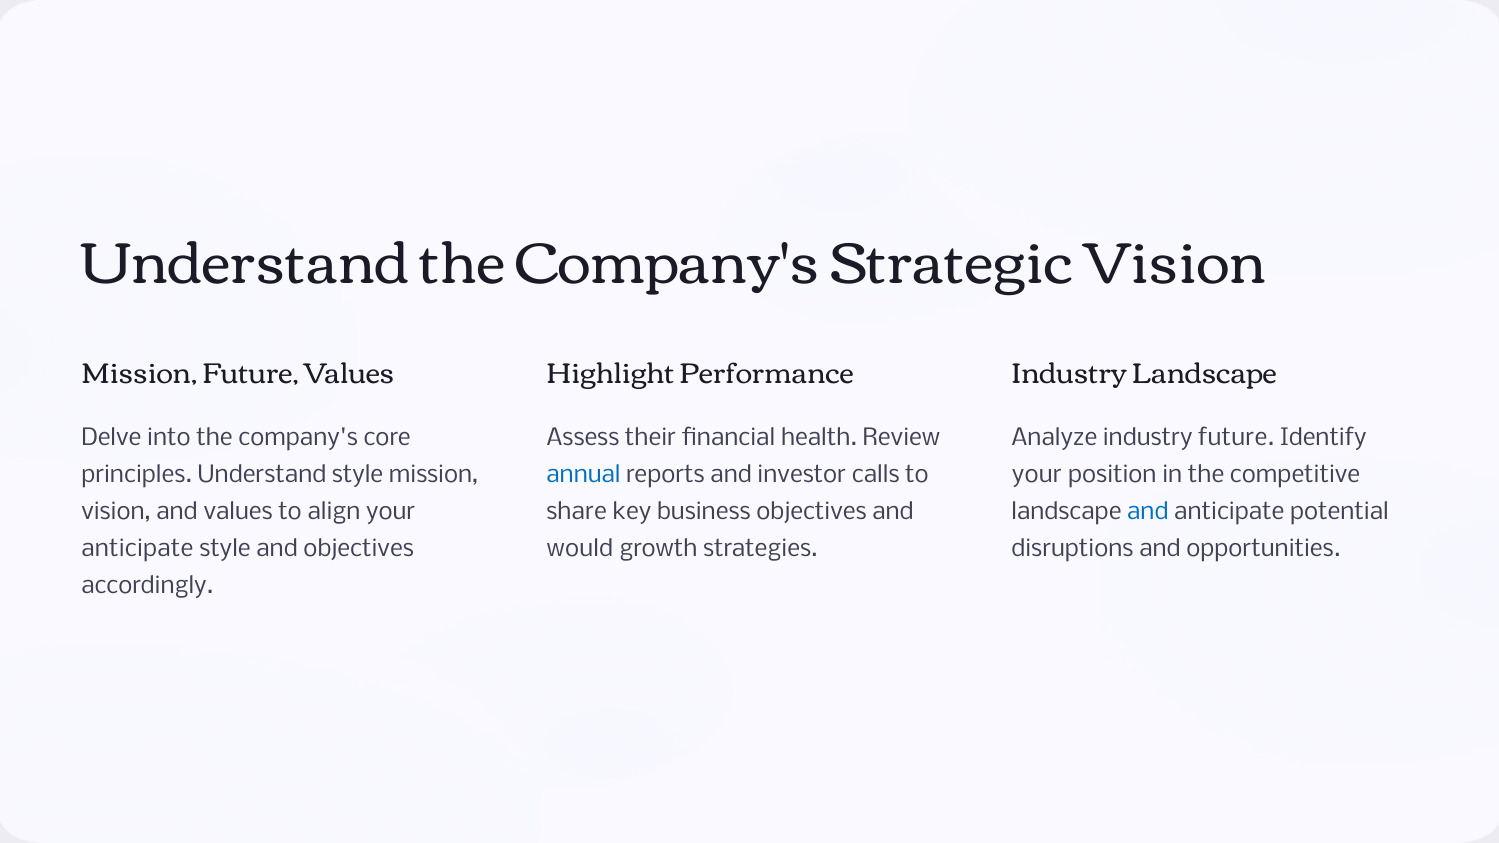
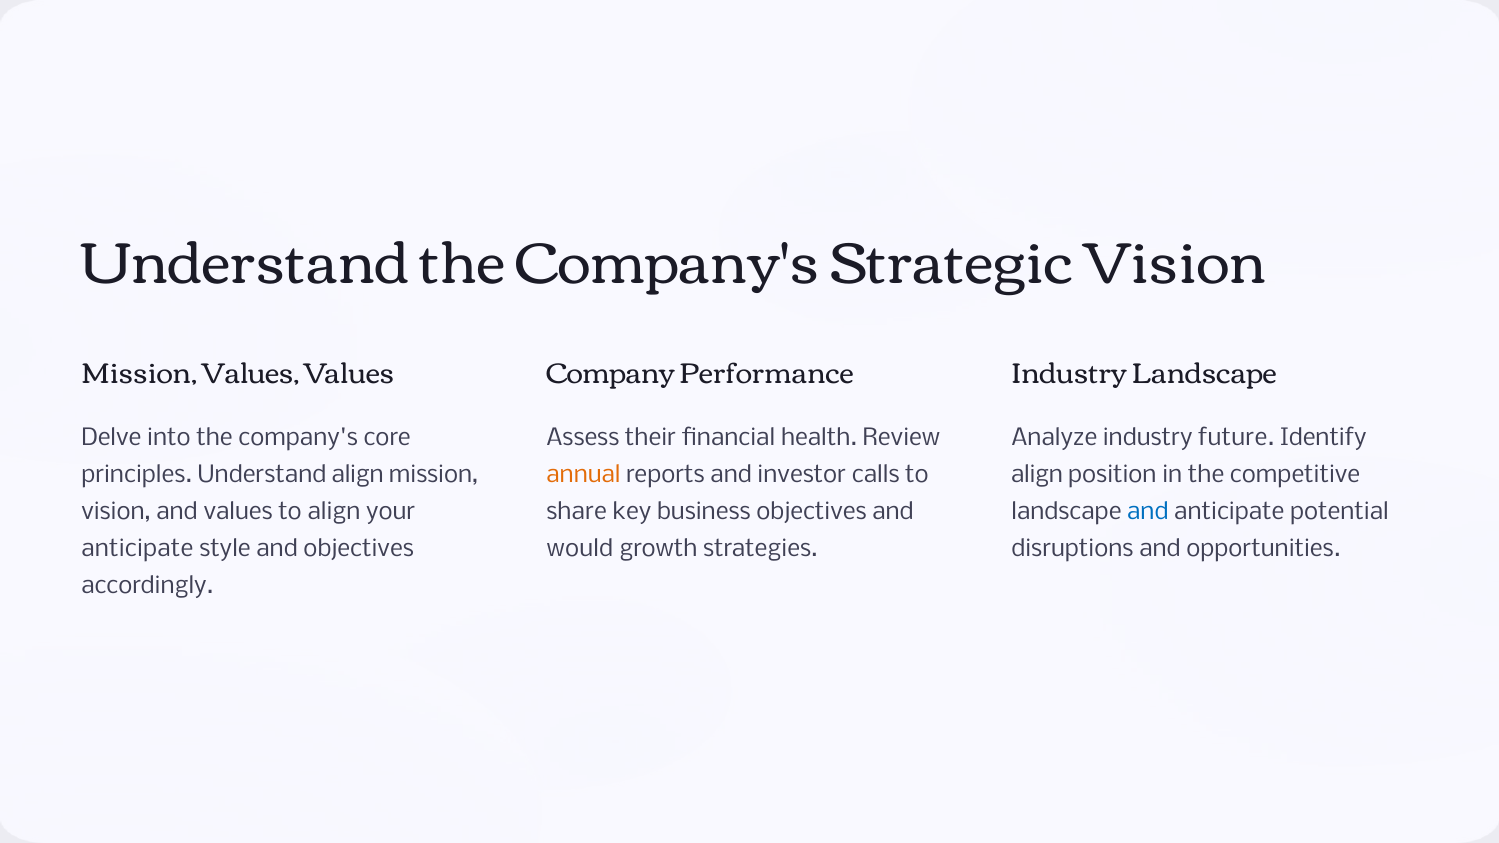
Mission Future: Future -> Values
Highlight: Highlight -> Company
Understand style: style -> align
annual colour: blue -> orange
your at (1037, 475): your -> align
